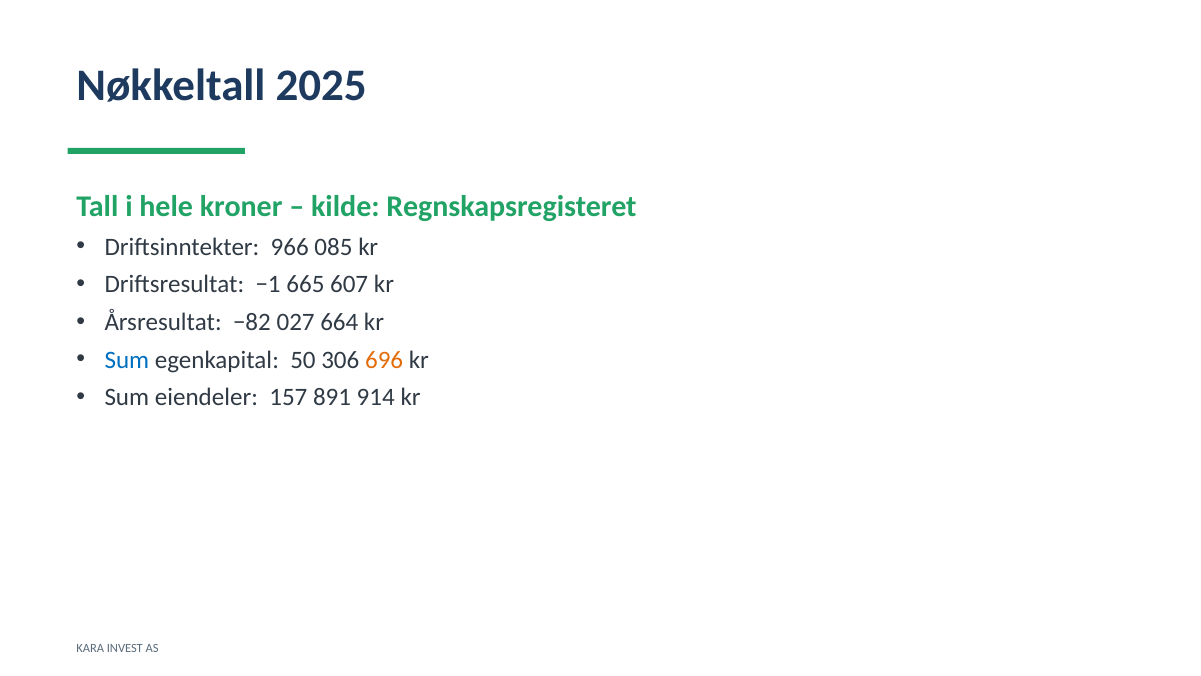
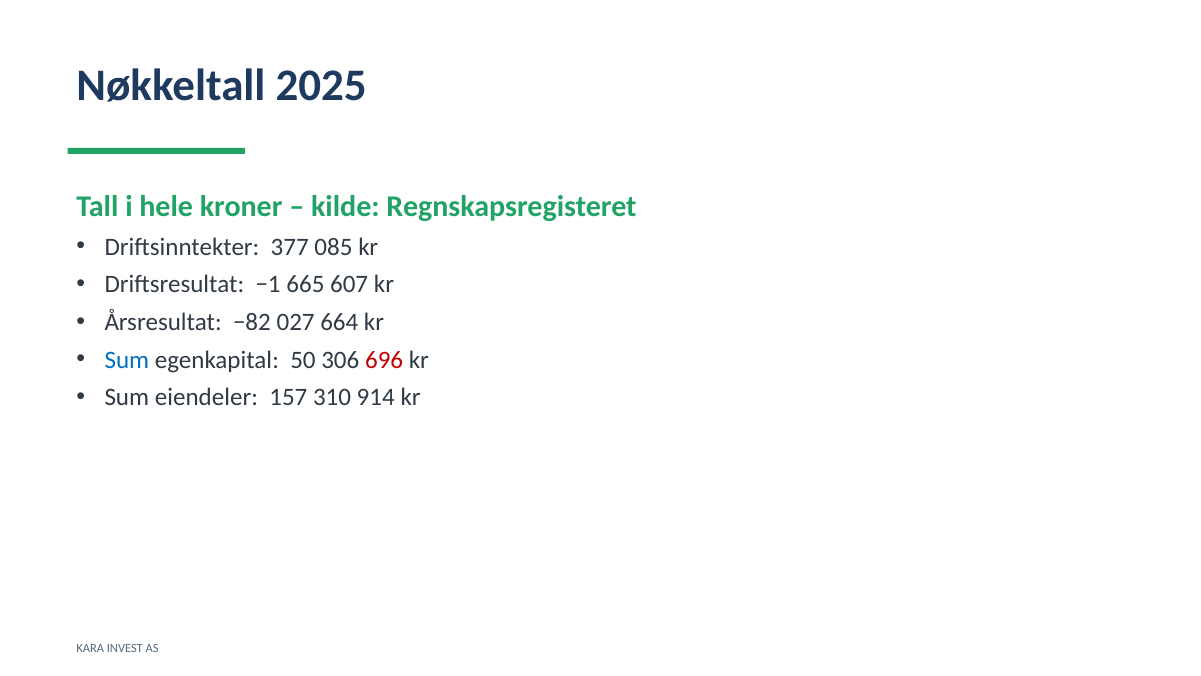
966: 966 -> 377
696 colour: orange -> red
891: 891 -> 310
